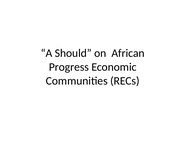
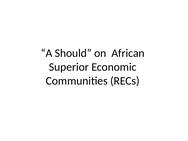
Progress: Progress -> Superior
